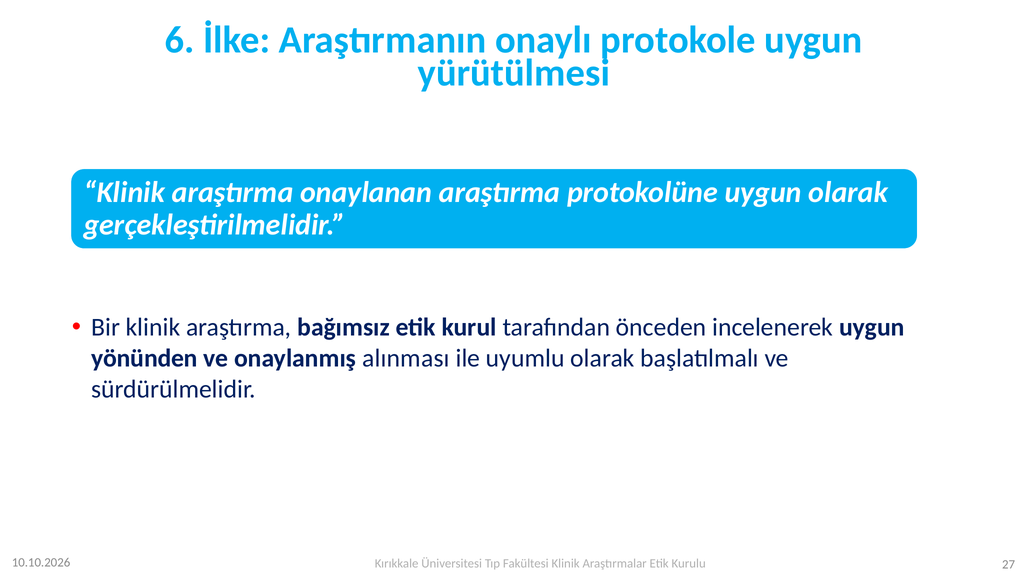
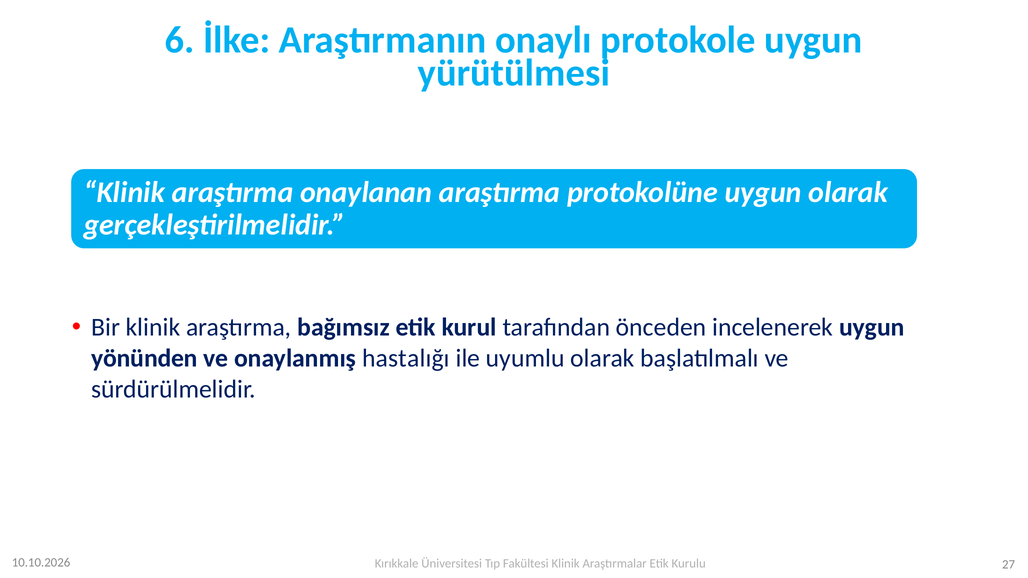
alınması: alınması -> hastalığı
